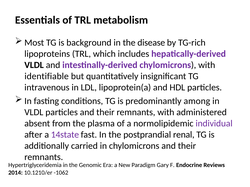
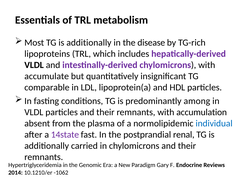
Most TG is background: background -> additionally
identifiable: identifiable -> accumulate
intravenous: intravenous -> comparable
administered: administered -> accumulation
individual colour: purple -> blue
